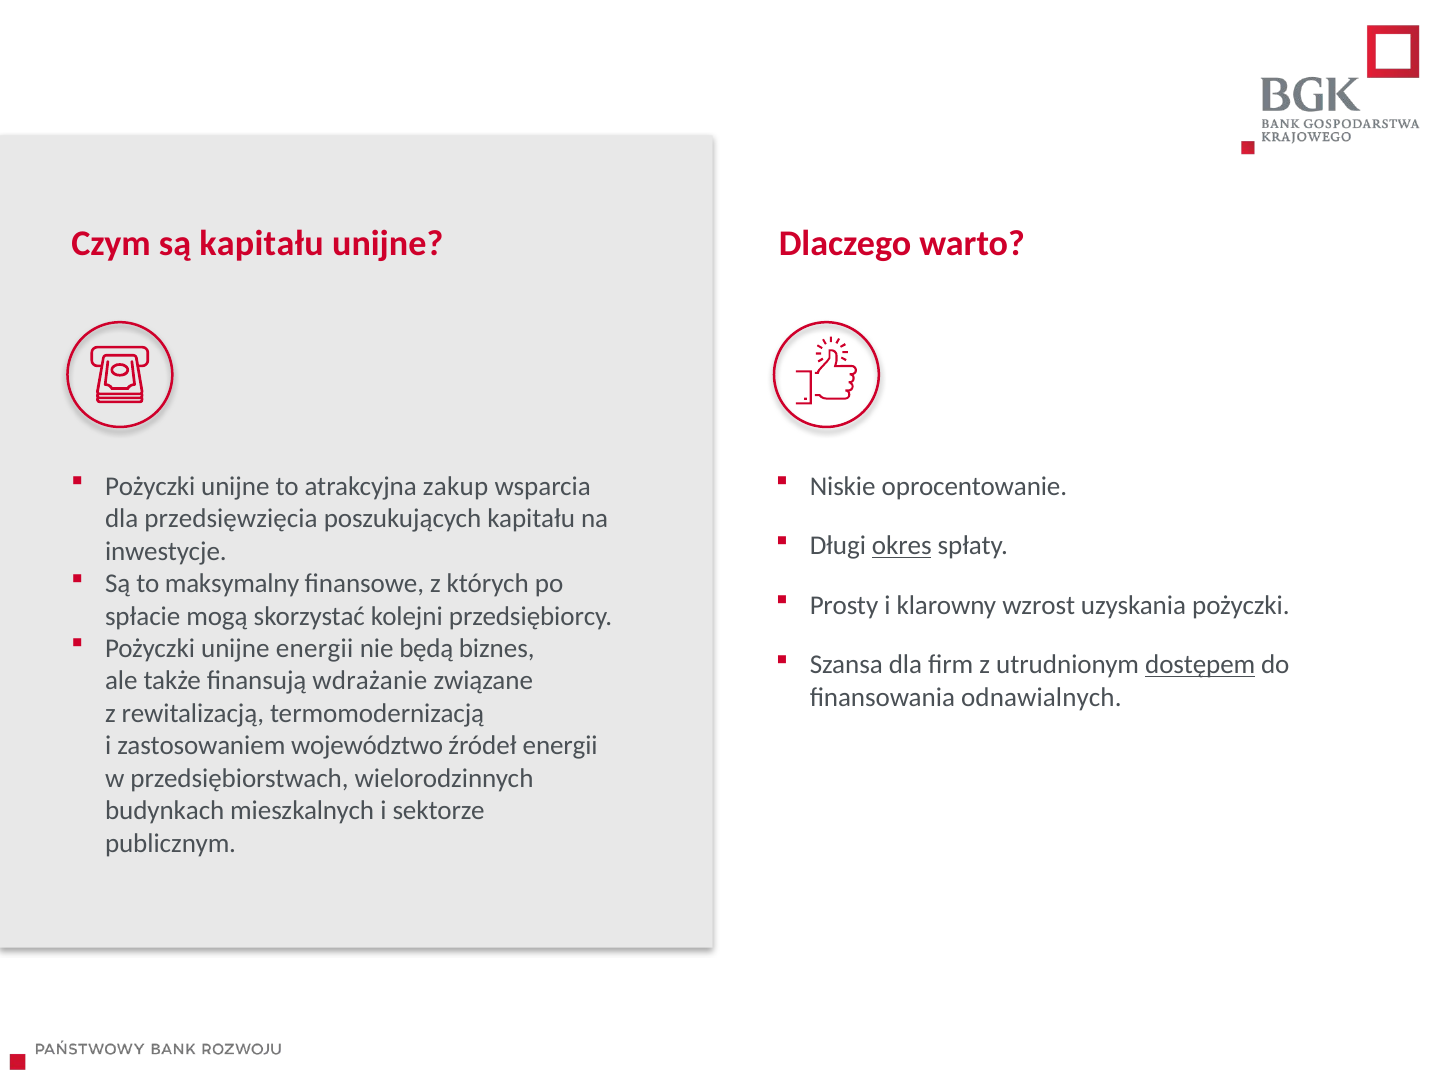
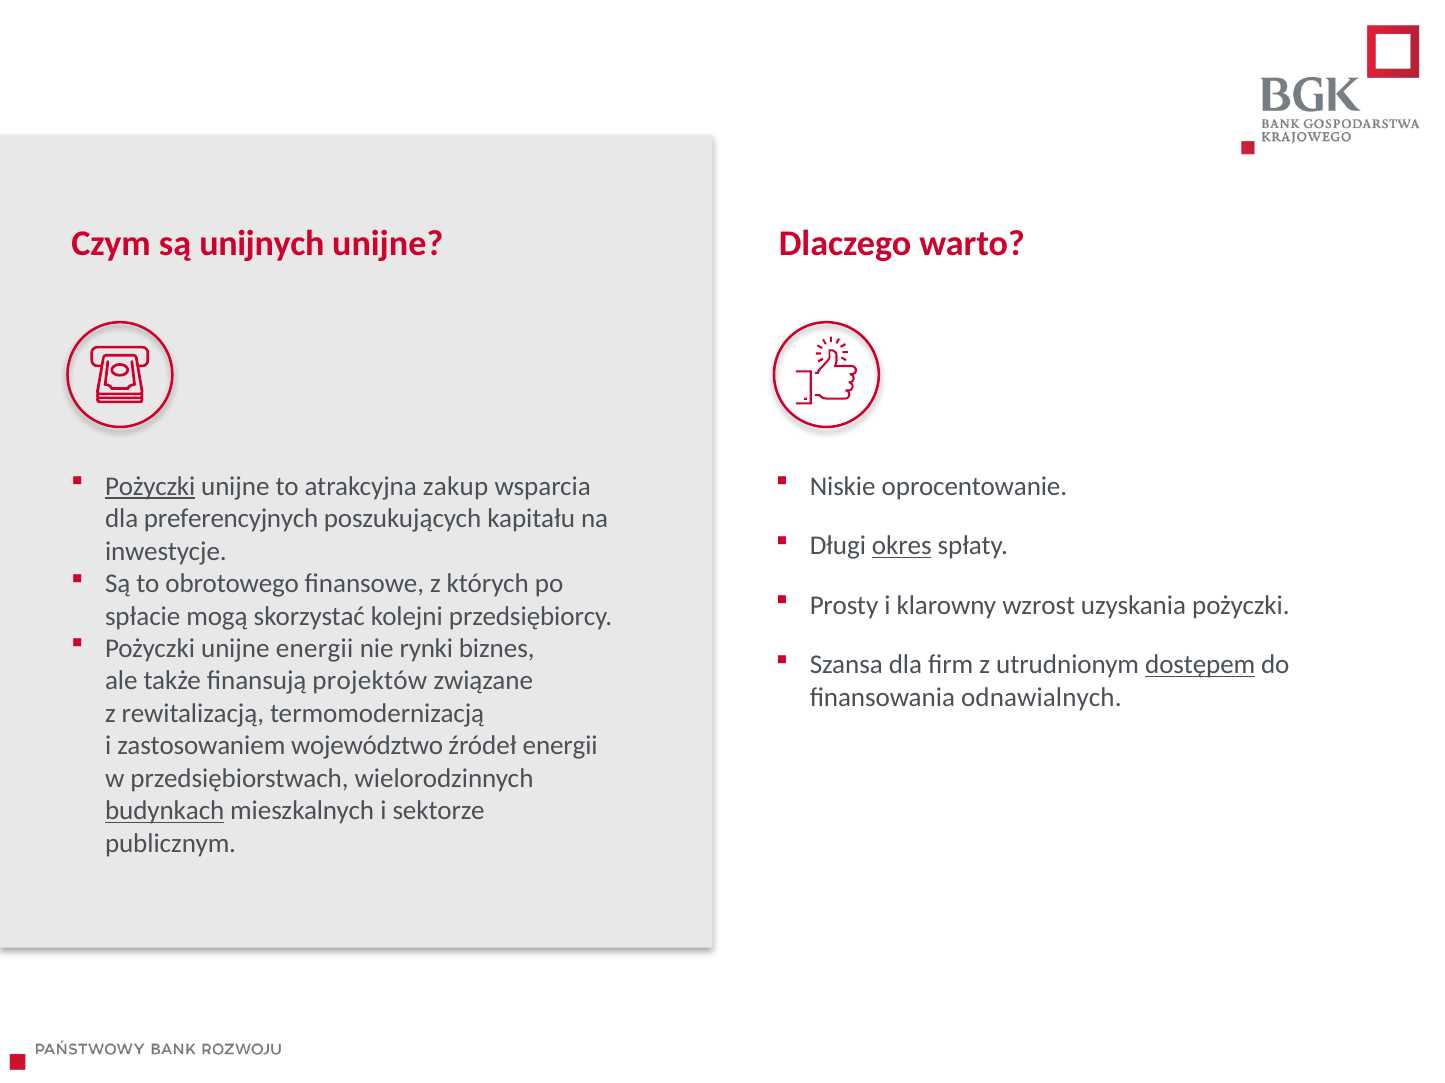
są kapitału: kapitału -> unijnych
Pożyczki at (150, 487) underline: none -> present
przedsięwzięcia: przedsięwzięcia -> preferencyjnych
maksymalny: maksymalny -> obrotowego
będą: będą -> rynki
wdrażanie: wdrażanie -> projektów
budynkach underline: none -> present
